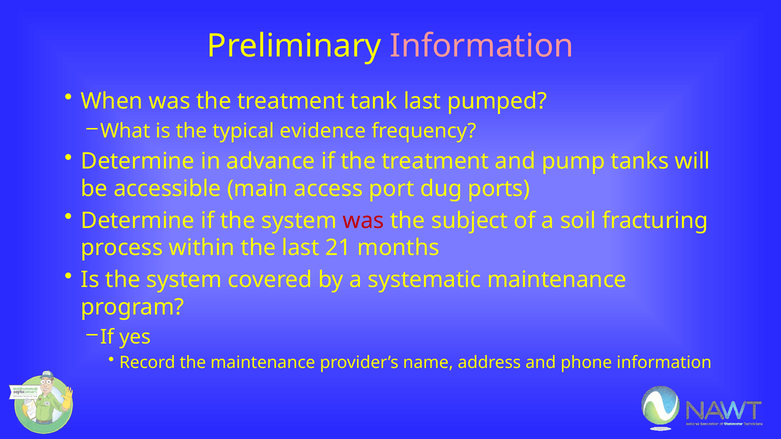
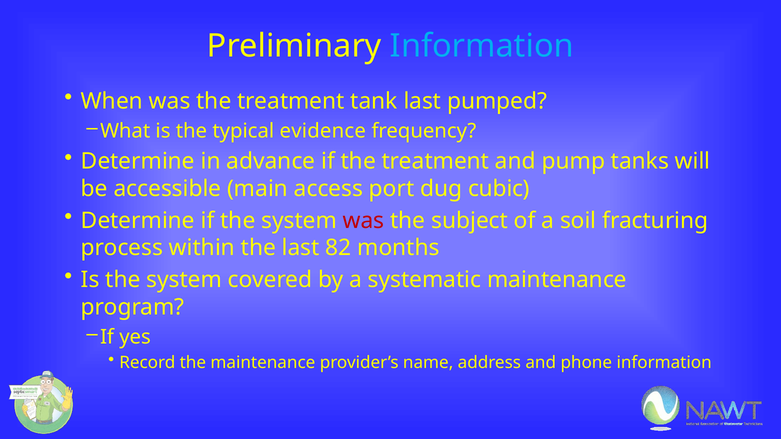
Information at (482, 46) colour: pink -> light blue
ports: ports -> cubic
21: 21 -> 82
